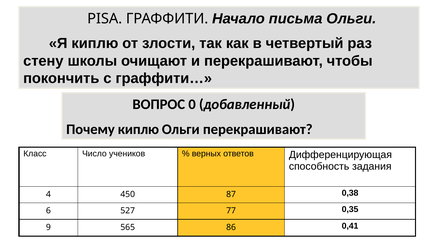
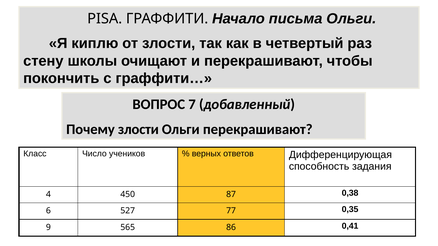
0: 0 -> 7
Почему киплю: киплю -> злости
